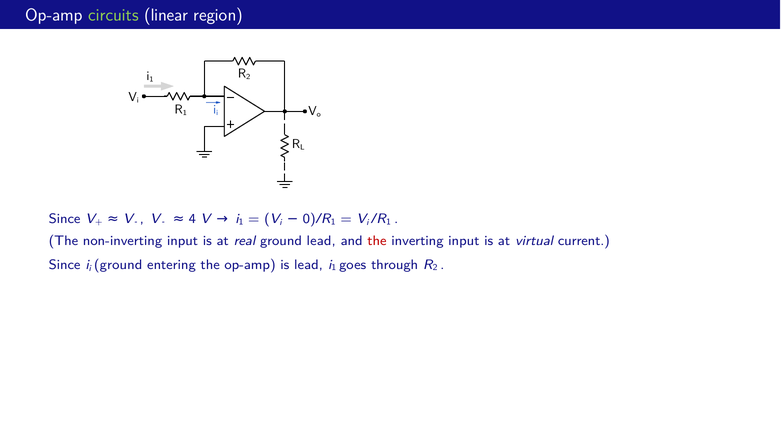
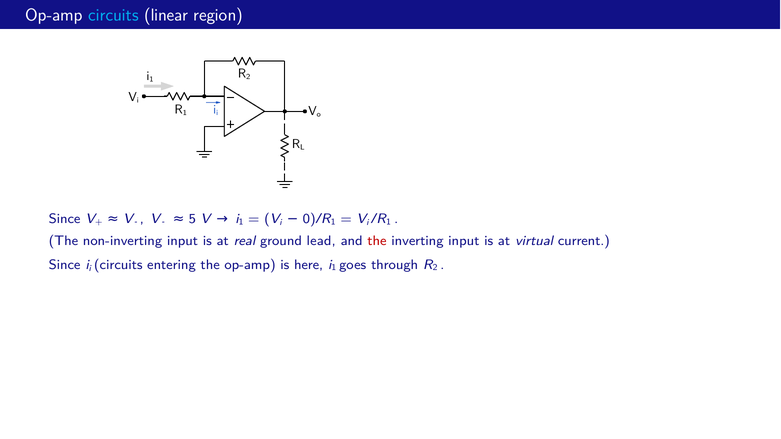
circuits at (114, 15) colour: light green -> light blue
4: 4 -> 5
ground at (118, 265): ground -> circuits
is lead: lead -> here
